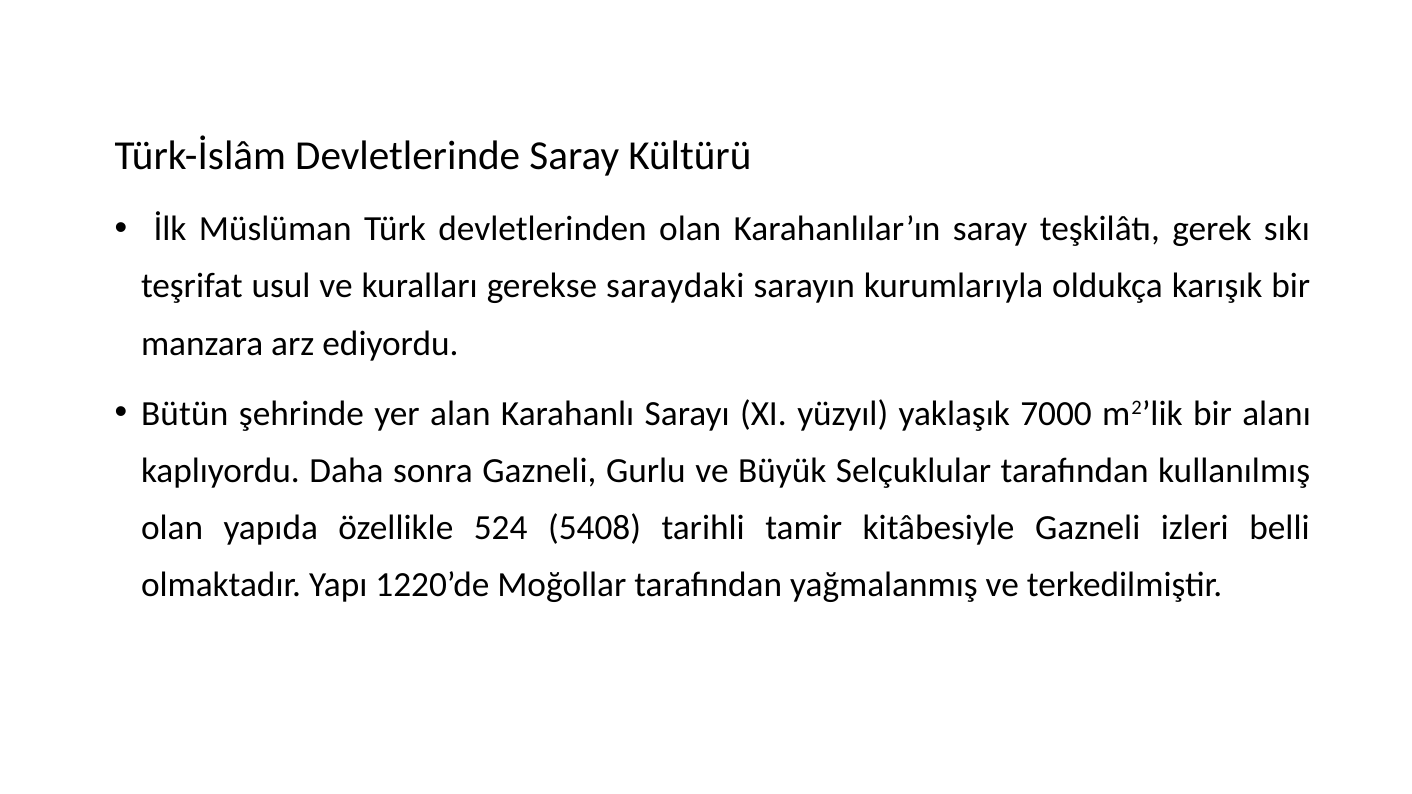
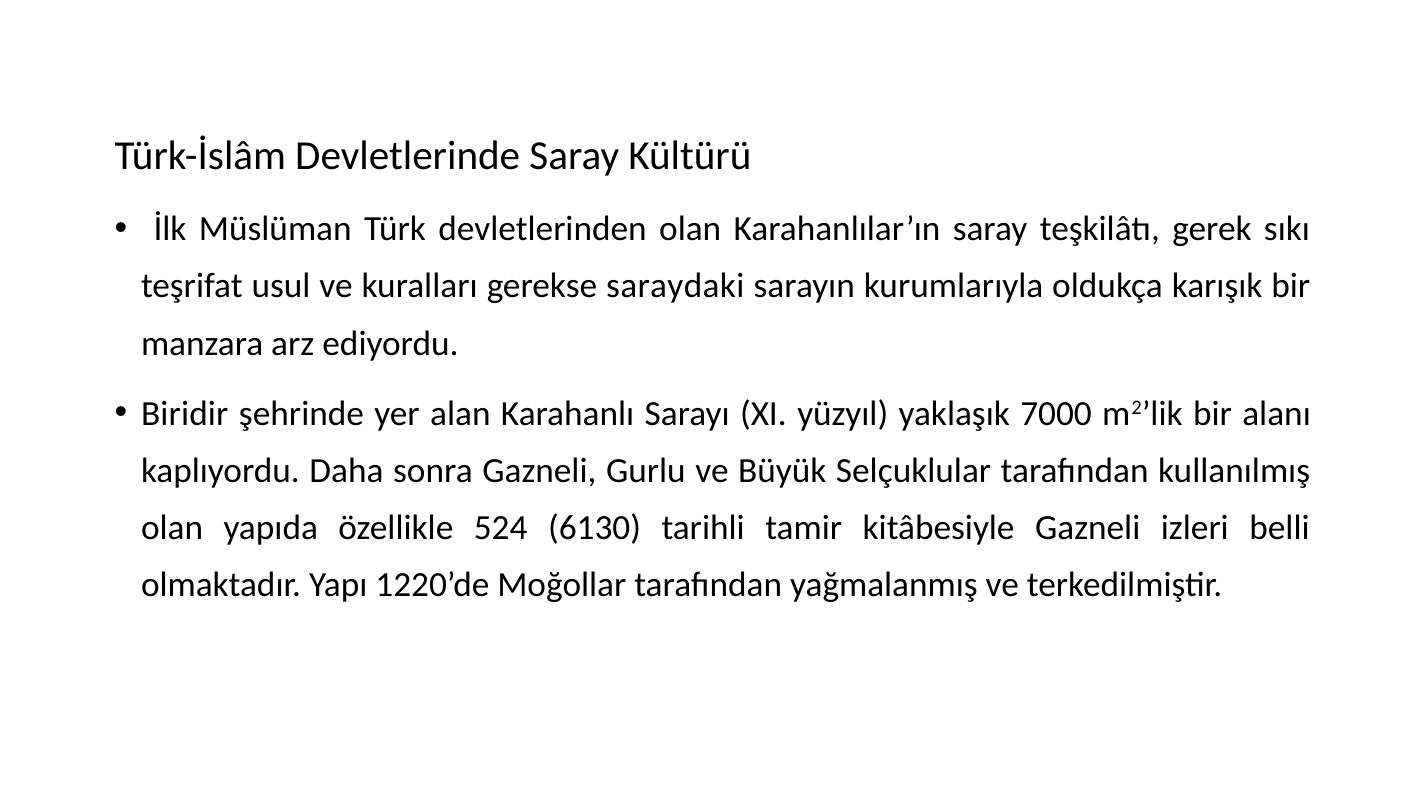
Bütün: Bütün -> Biridir
5408: 5408 -> 6130
